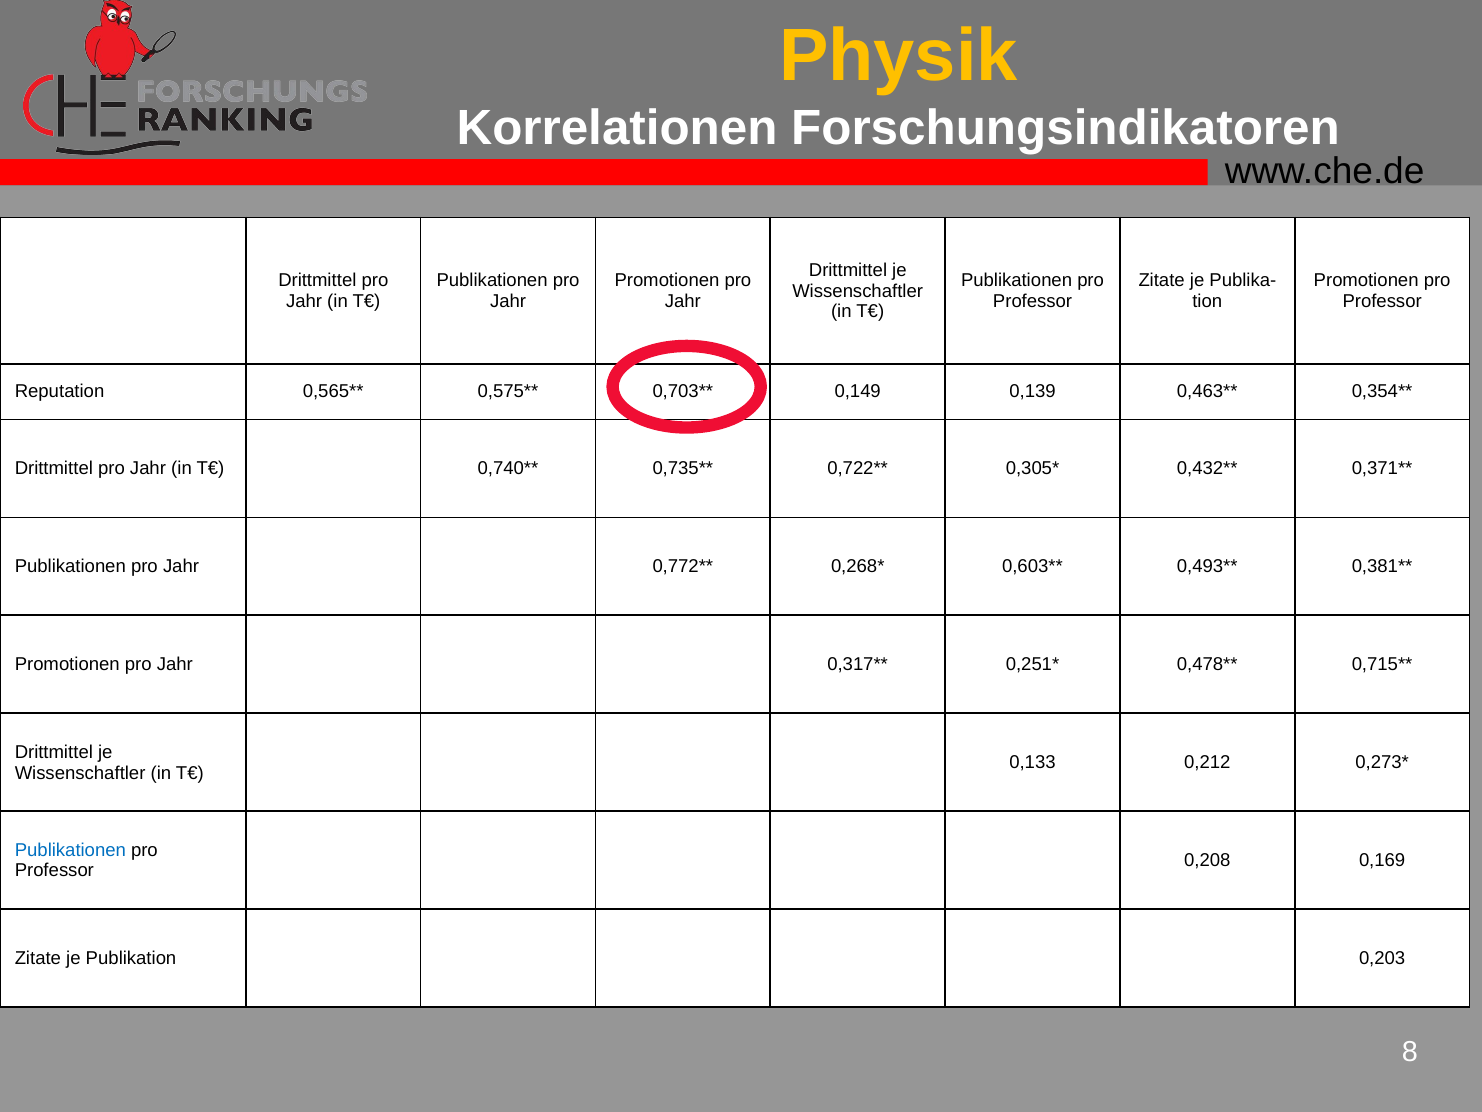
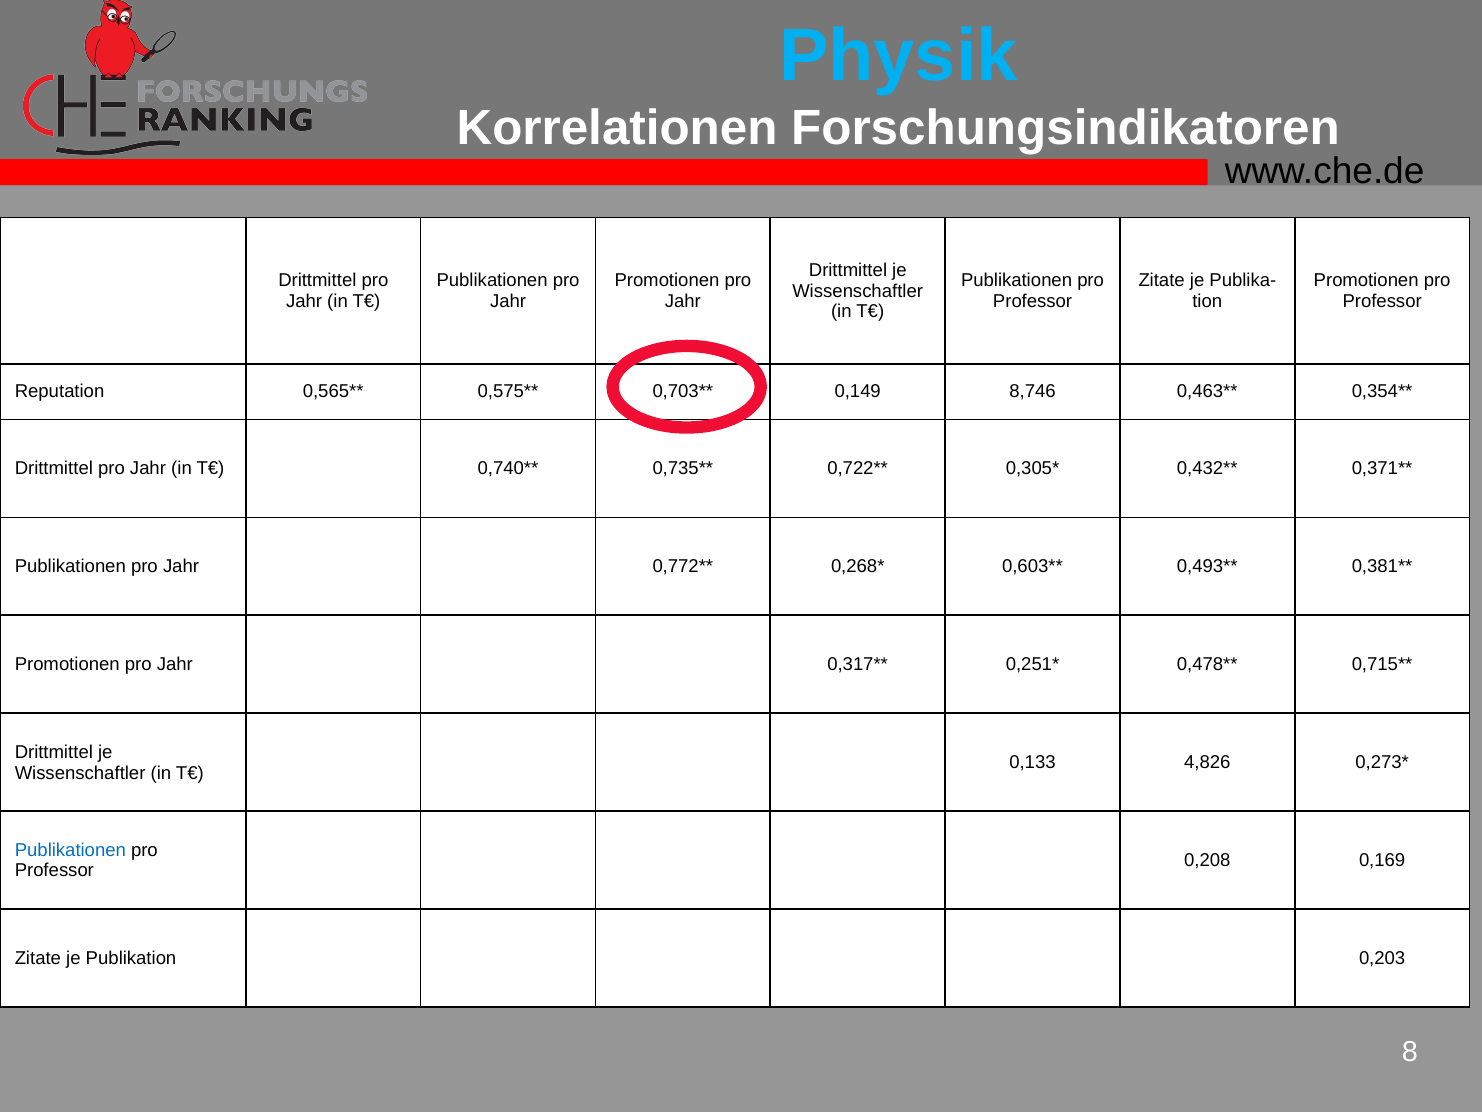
Physik colour: yellow -> light blue
0,139: 0,139 -> 8,746
0,212: 0,212 -> 4,826
